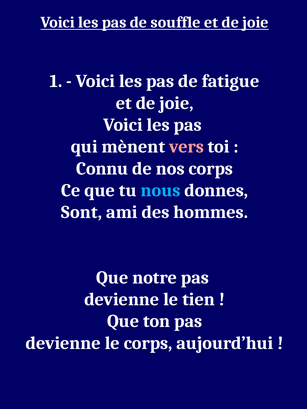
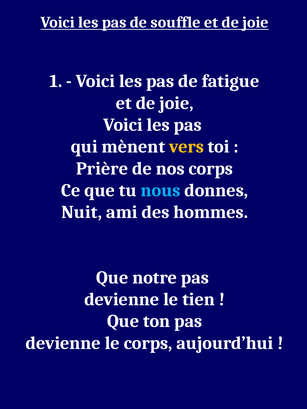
vers colour: pink -> yellow
Connu: Connu -> Prière
Sont: Sont -> Nuit
